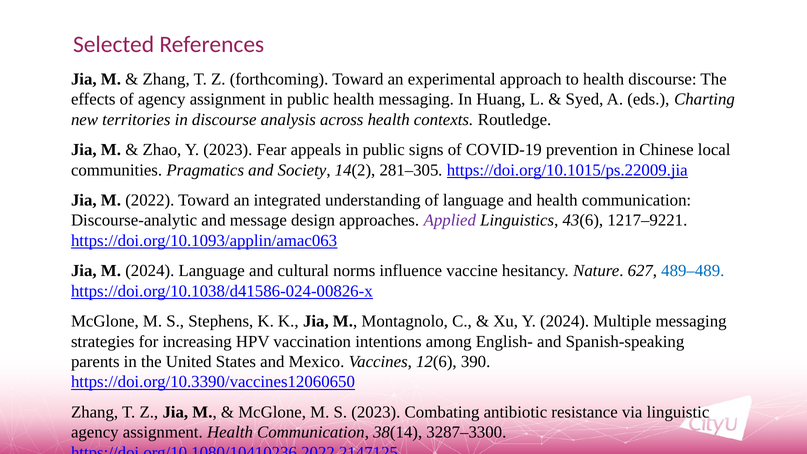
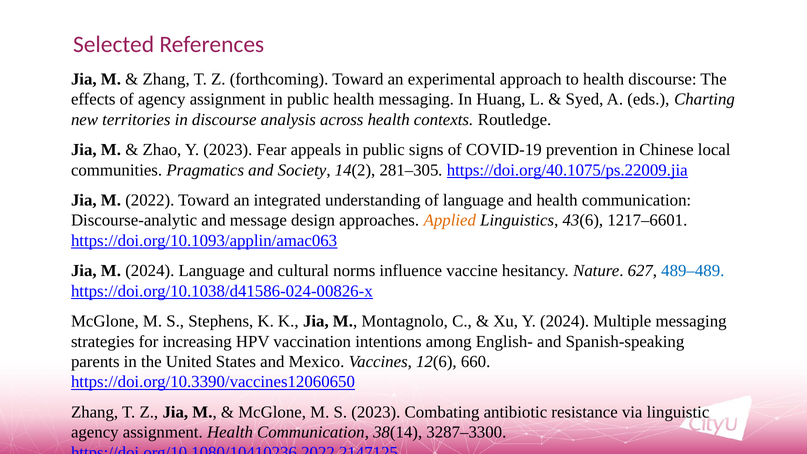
https://doi.org/10.1015/ps.22009.jia: https://doi.org/10.1015/ps.22009.jia -> https://doi.org/40.1075/ps.22009.jia
Applied colour: purple -> orange
1217–9221: 1217–9221 -> 1217–6601
390: 390 -> 660
